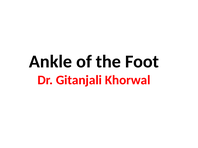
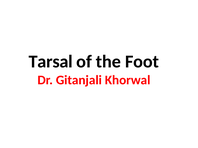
Ankle: Ankle -> Tarsal
